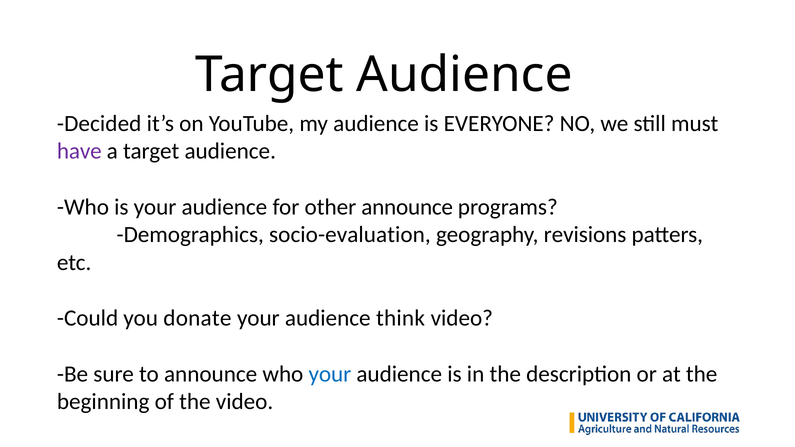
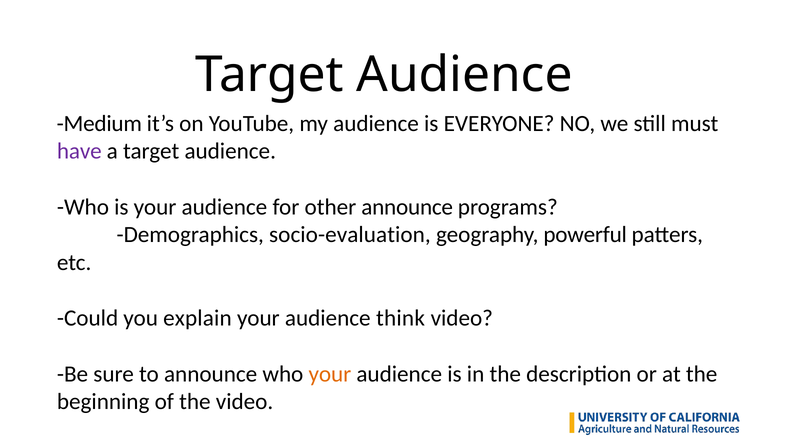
Decided: Decided -> Medium
revisions: revisions -> powerful
donate: donate -> explain
your at (330, 374) colour: blue -> orange
